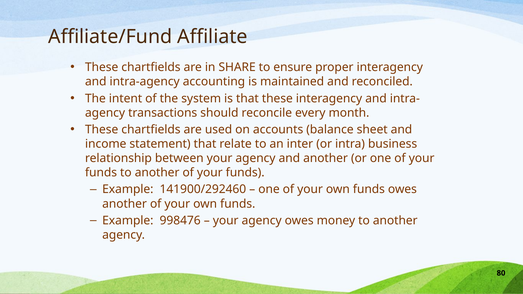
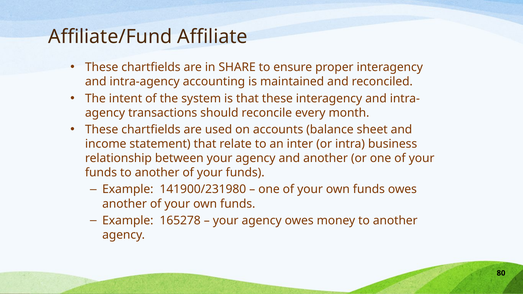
141900/292460: 141900/292460 -> 141900/231980
998476: 998476 -> 165278
